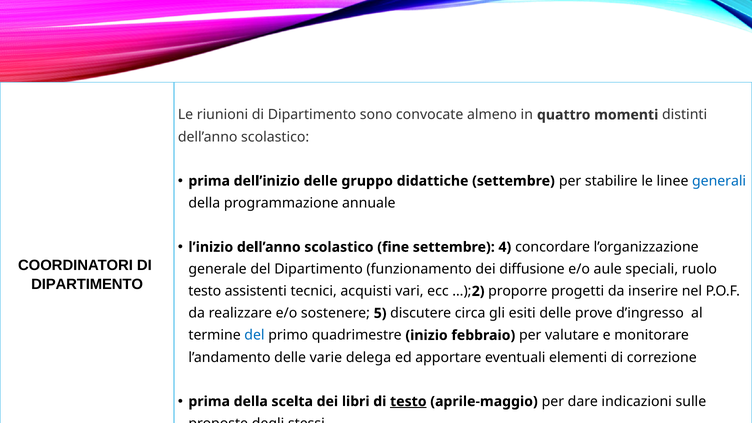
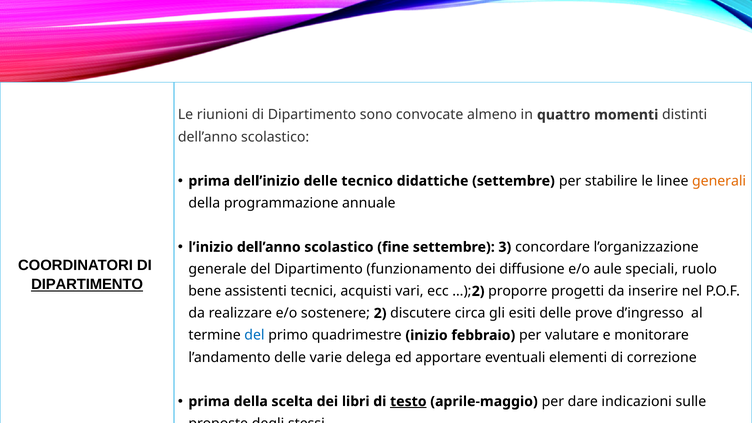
gruppo: gruppo -> tecnico
generali colour: blue -> orange
4: 4 -> 3
DIPARTIMENTO at (87, 284) underline: none -> present
testo at (205, 291): testo -> bene
sostenere 5: 5 -> 2
